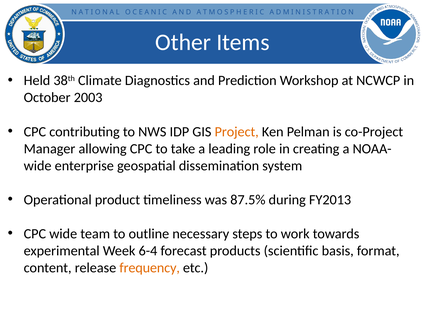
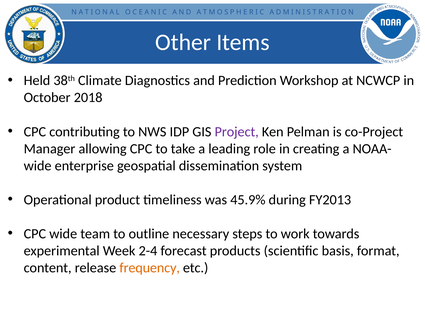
2003: 2003 -> 2018
Project colour: orange -> purple
87.5%: 87.5% -> 45.9%
6-4: 6-4 -> 2-4
